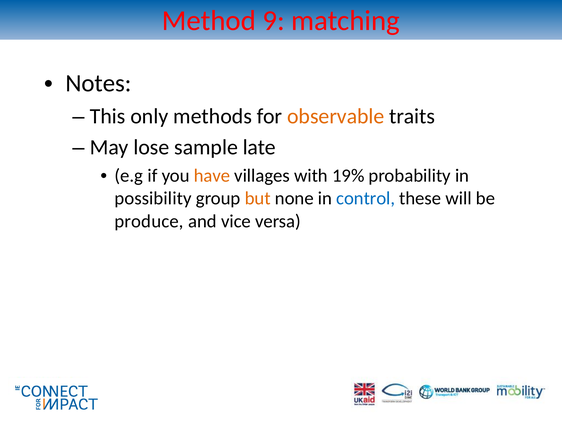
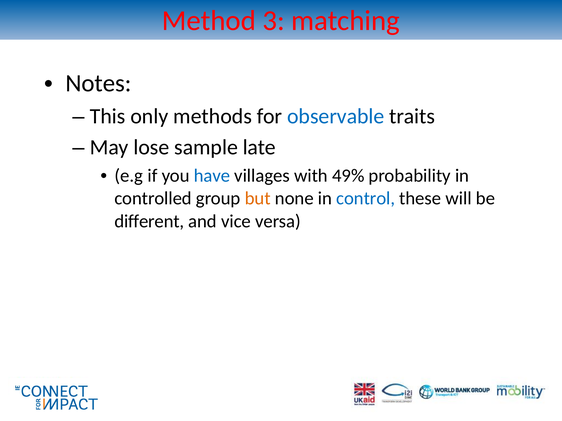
9: 9 -> 3
observable colour: orange -> blue
have colour: orange -> blue
19%: 19% -> 49%
possibility: possibility -> controlled
produce: produce -> different
